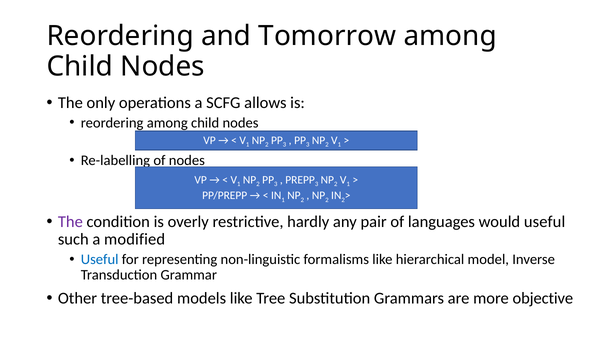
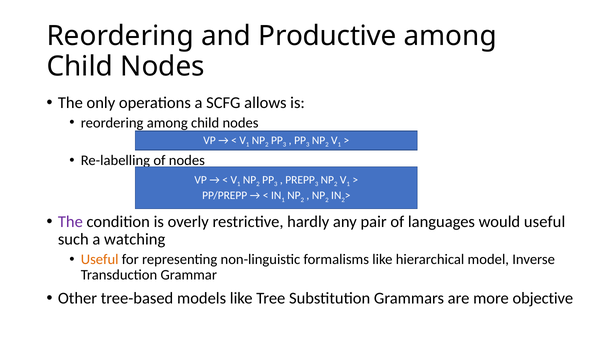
Tomorrow: Tomorrow -> Productive
modified: modified -> watching
Useful at (100, 260) colour: blue -> orange
